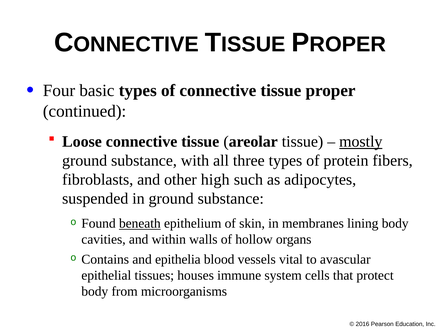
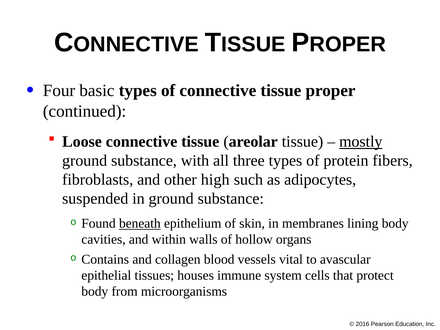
epithelia: epithelia -> collagen
